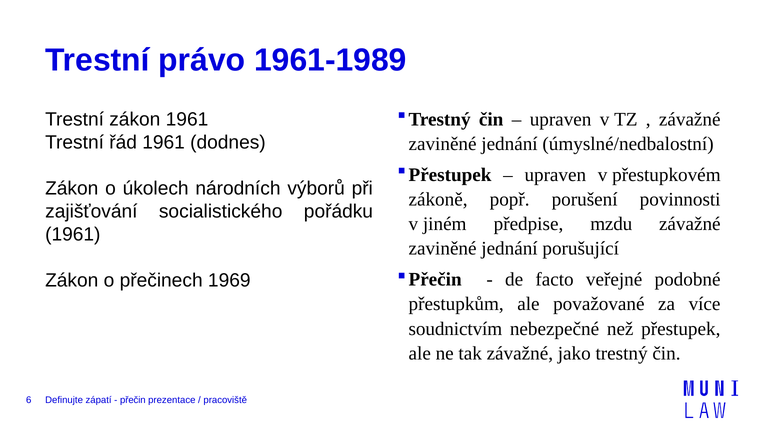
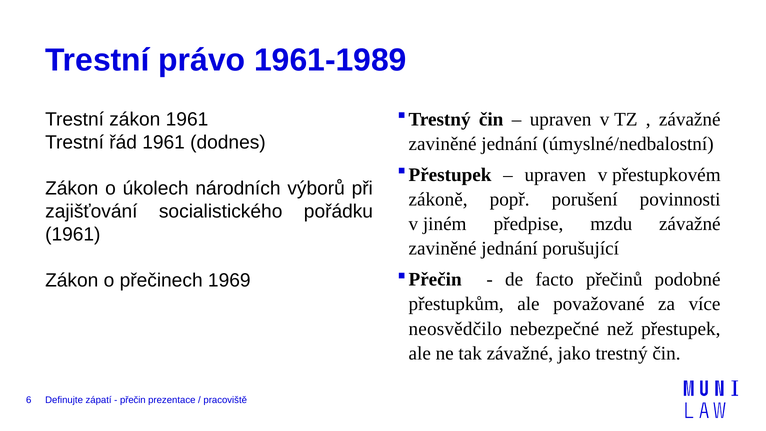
veřejné: veřejné -> přečinů
soudnictvím: soudnictvím -> neosvědčilo
